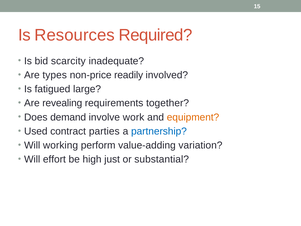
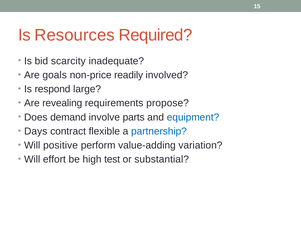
types: types -> goals
fatigued: fatigued -> respond
together: together -> propose
work: work -> parts
equipment colour: orange -> blue
Used: Used -> Days
parties: parties -> flexible
working: working -> positive
just: just -> test
